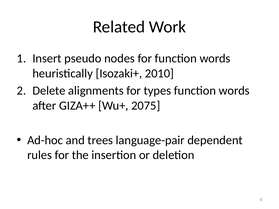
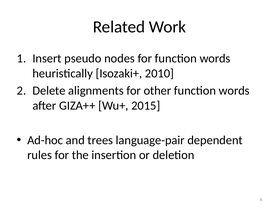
types: types -> other
2075: 2075 -> 2015
